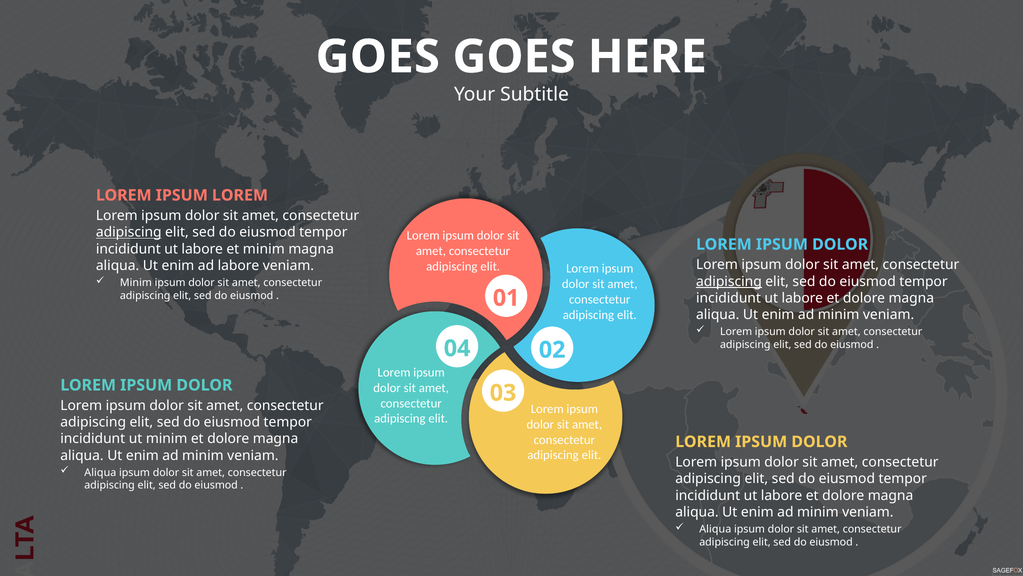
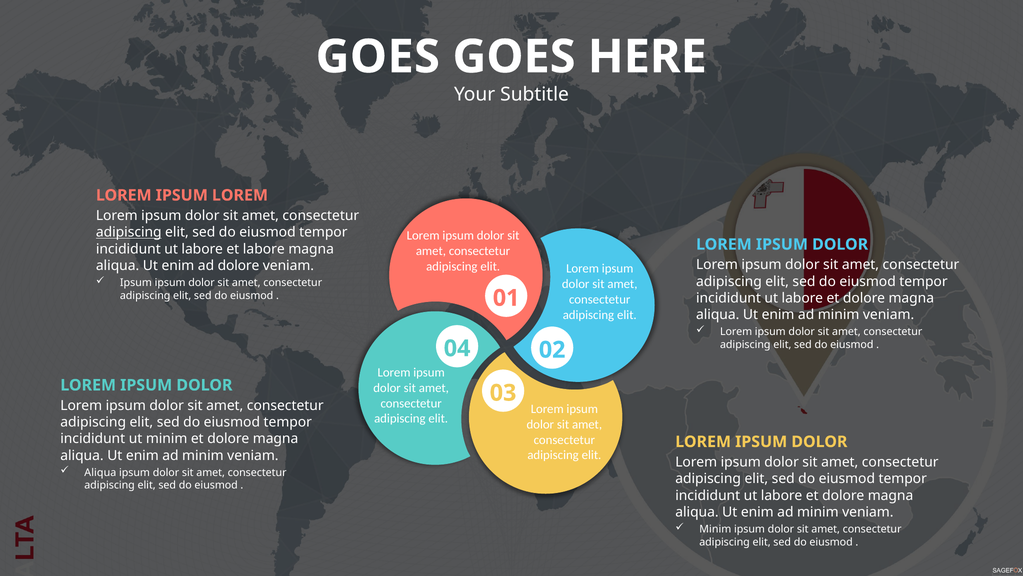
et minim: minim -> labore
ad labore: labore -> dolore
Minim at (136, 282): Minim -> Ipsum
adipiscing at (729, 281) underline: present -> none
Aliqua at (715, 529): Aliqua -> Minim
